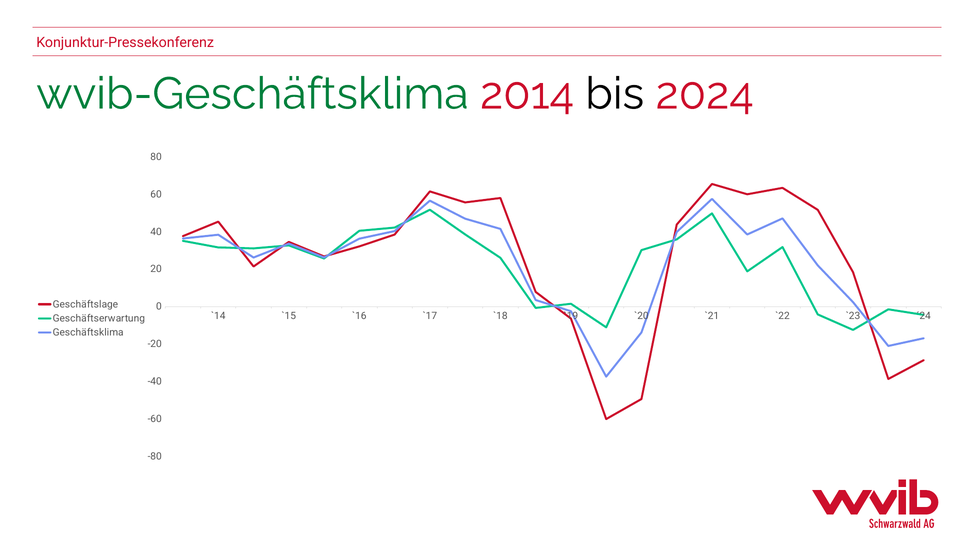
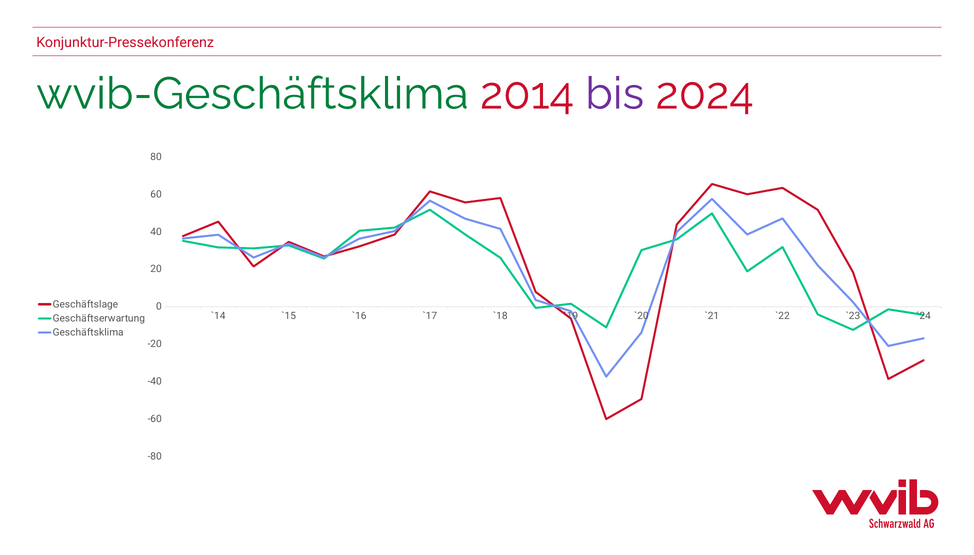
bis colour: black -> purple
